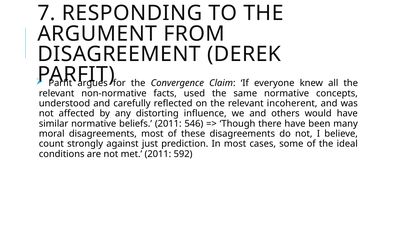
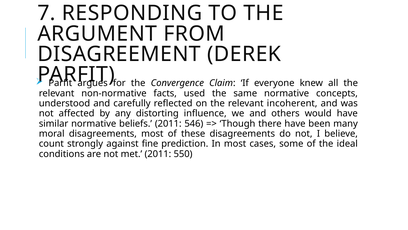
just: just -> fine
592: 592 -> 550
